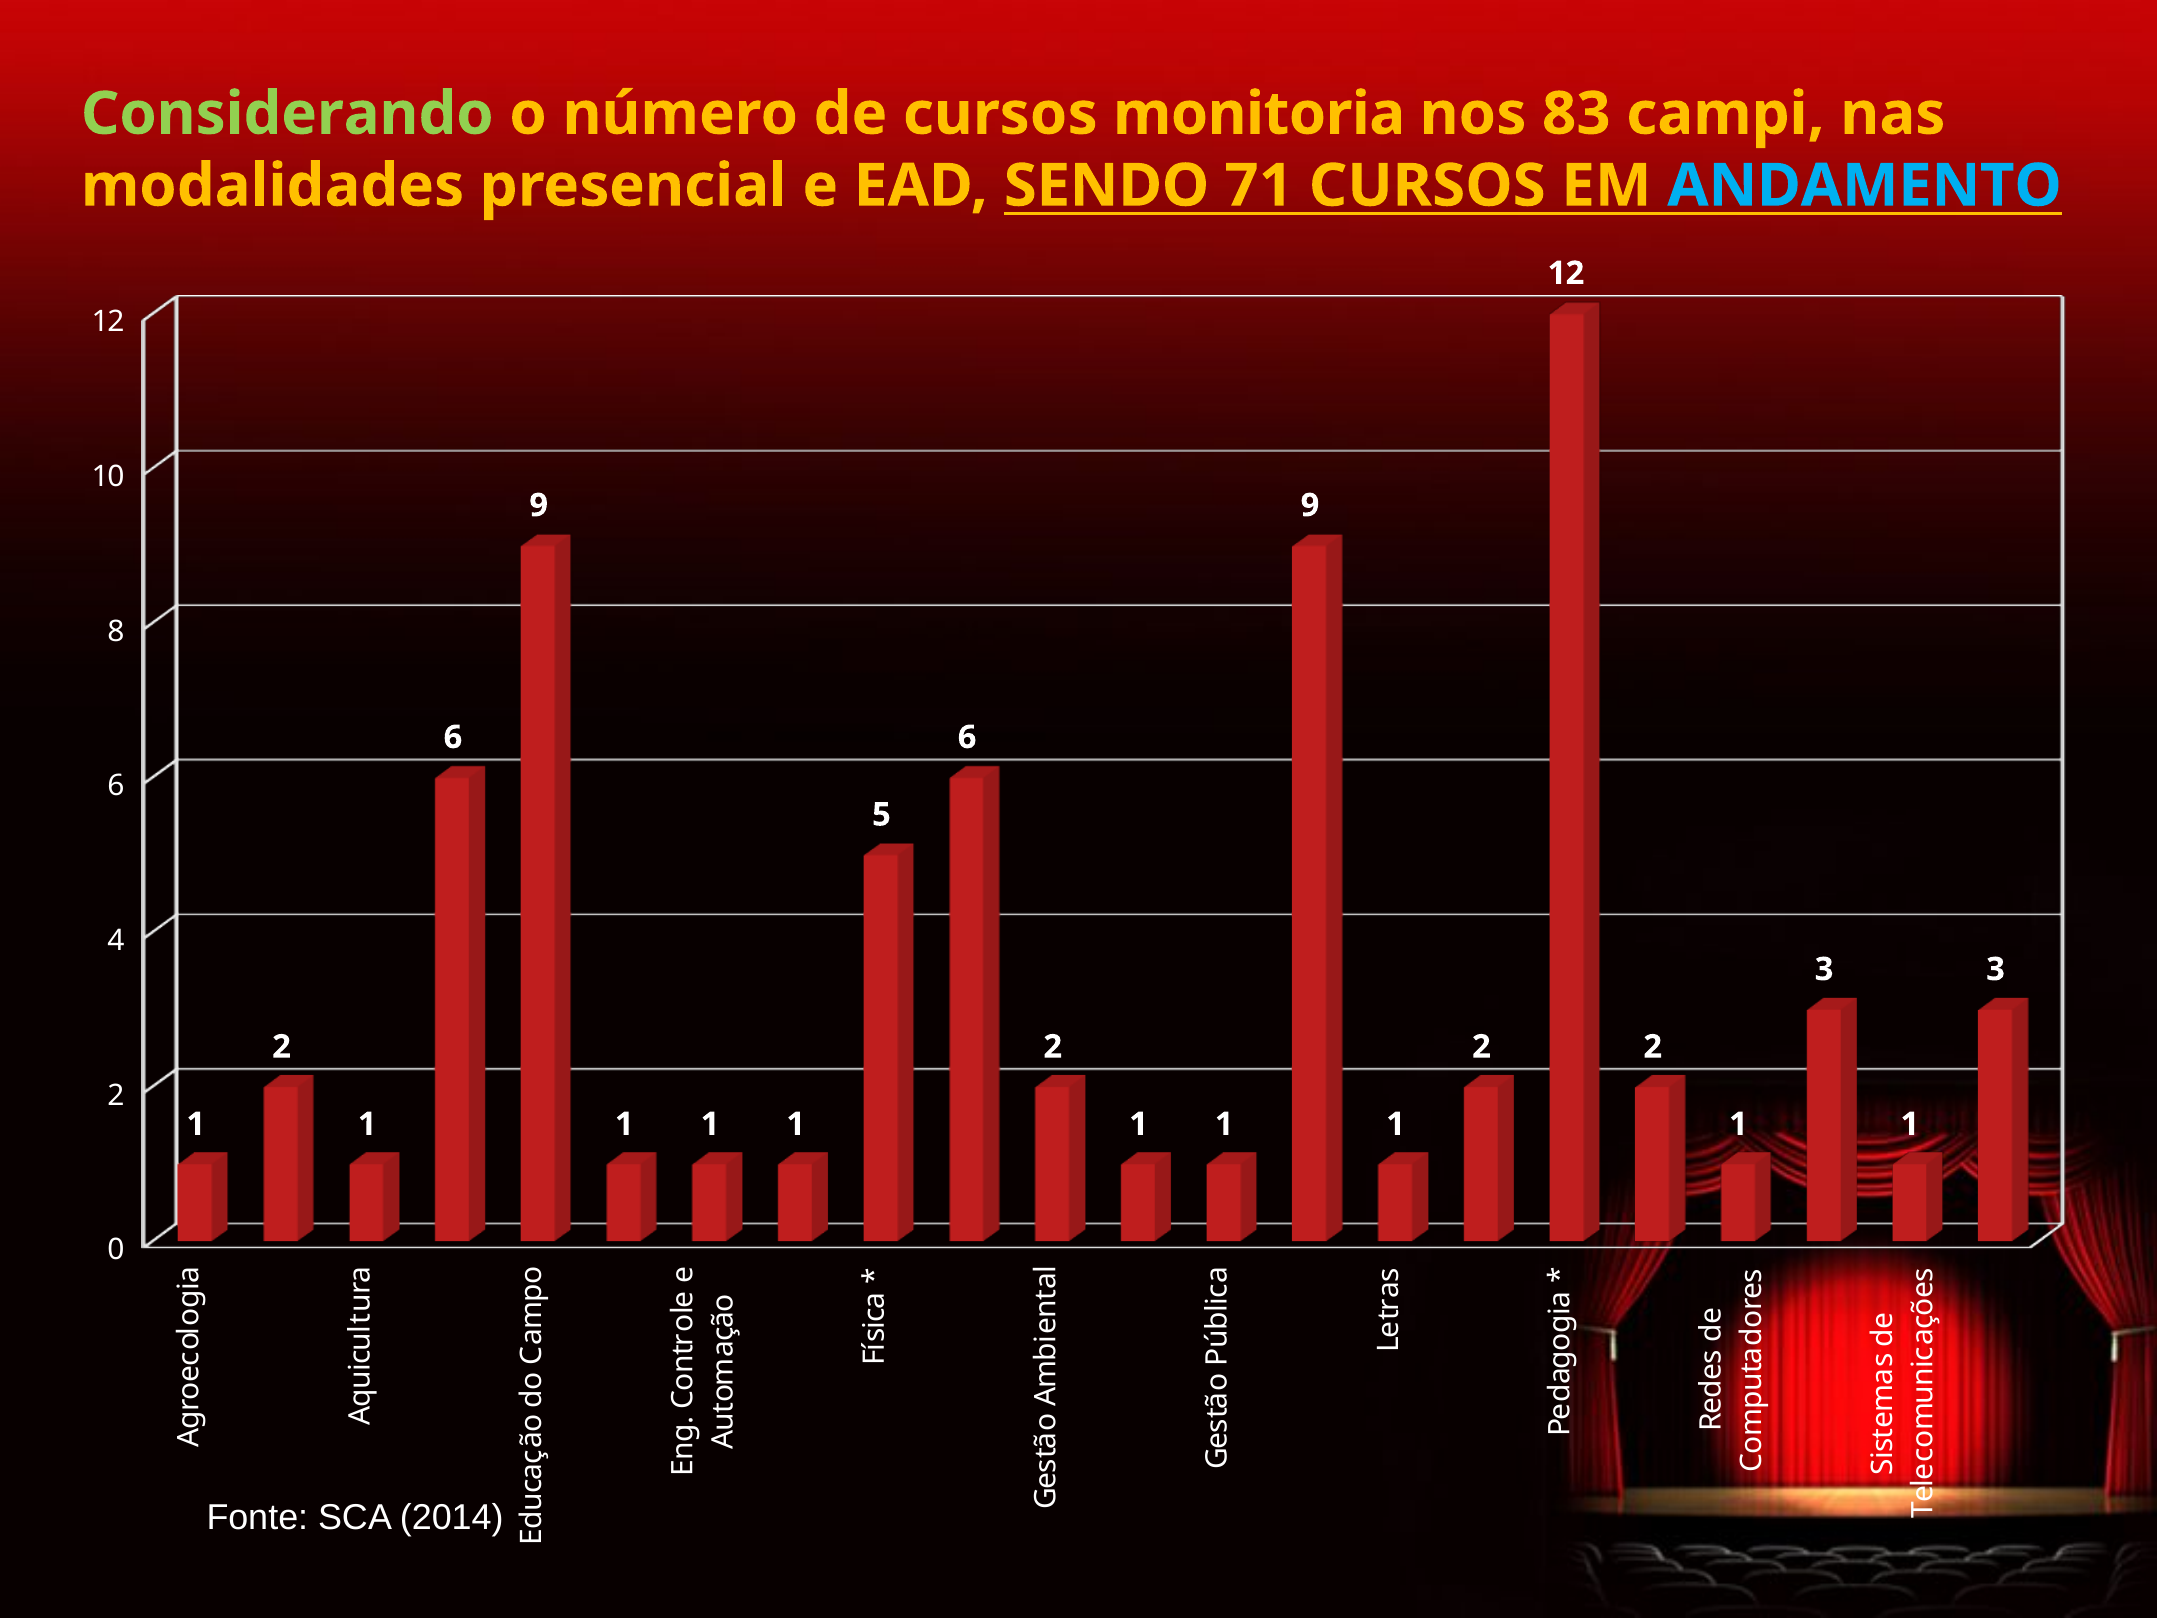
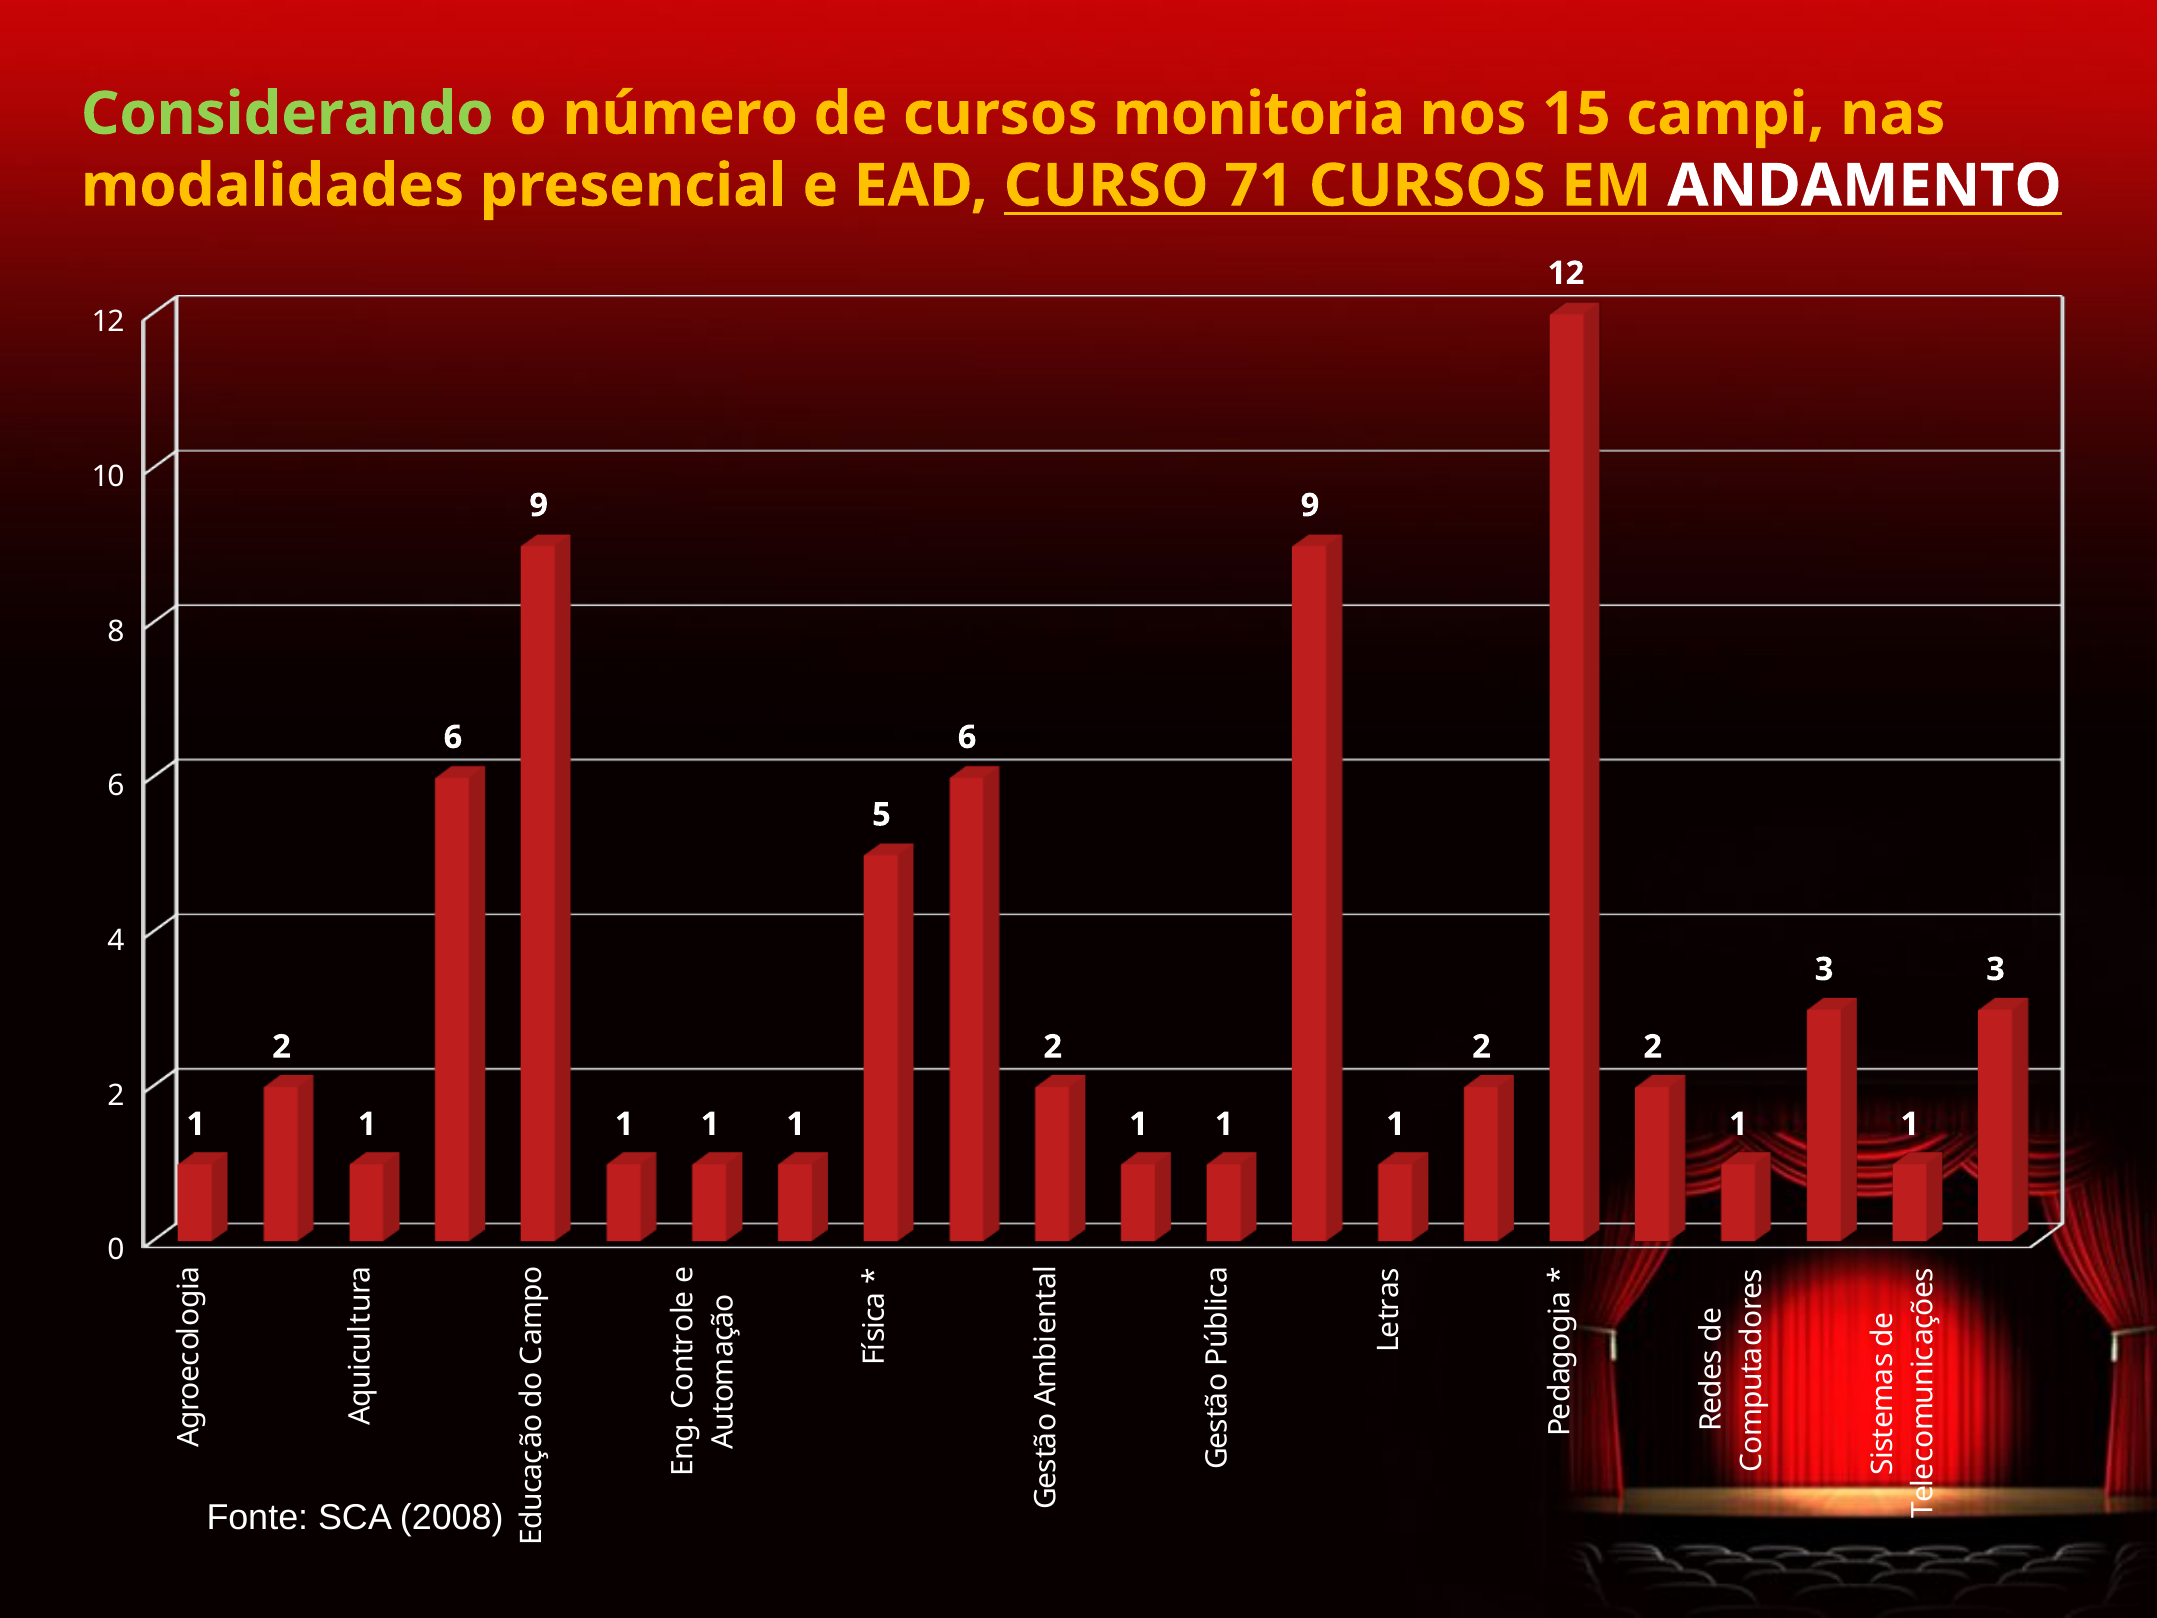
83: 83 -> 15
SENDO: SENDO -> CURSO
ANDAMENTO colour: light blue -> white
2014: 2014 -> 2008
